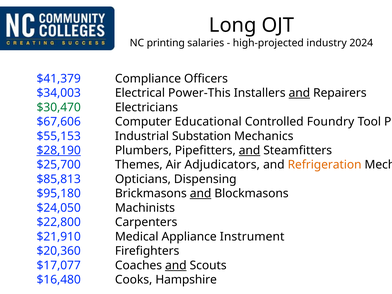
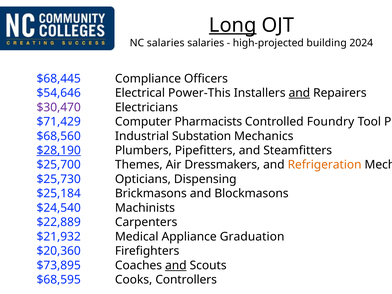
Long underline: none -> present
NC printing: printing -> salaries
industry: industry -> building
$41,379: $41,379 -> $68,445
$34,003: $34,003 -> $54,646
$30,470 colour: green -> purple
$67,606: $67,606 -> $71,429
Educational: Educational -> Pharmacists
$55,153: $55,153 -> $68,560
and at (250, 150) underline: present -> none
Adjudicators: Adjudicators -> Dressmakers
$85,813: $85,813 -> $25,730
$95,180: $95,180 -> $25,184
and at (201, 194) underline: present -> none
$24,050: $24,050 -> $24,540
$22,800: $22,800 -> $22,889
$21,910: $21,910 -> $21,932
Instrument: Instrument -> Graduation
$17,077: $17,077 -> $73,895
$16,480: $16,480 -> $68,595
Hampshire: Hampshire -> Controllers
